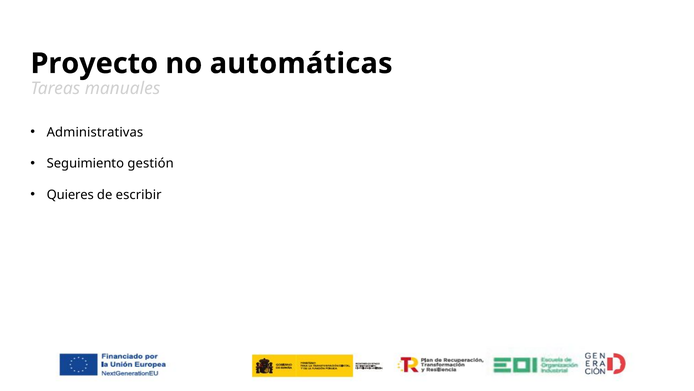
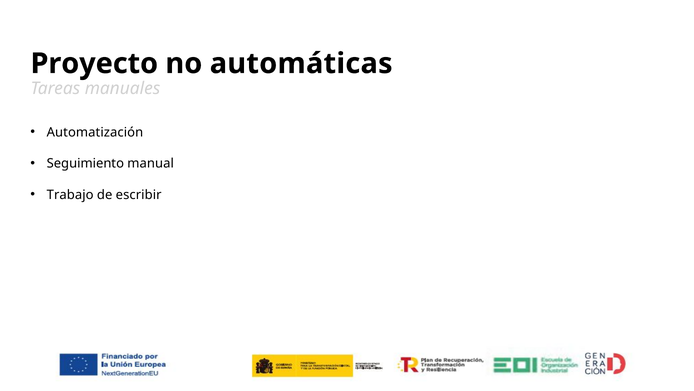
Administrativas: Administrativas -> Automatización
gestión: gestión -> manual
Quieres: Quieres -> Trabajo
